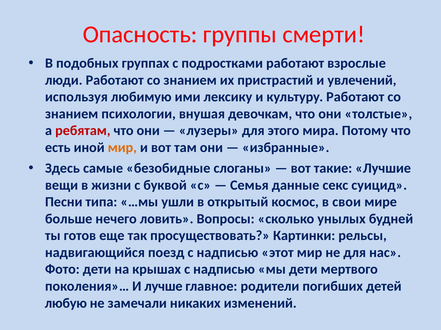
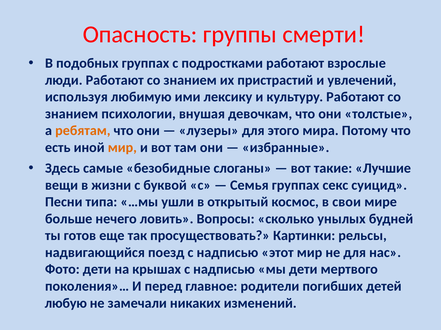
ребятам colour: red -> orange
Семья данные: данные -> группах
лучше: лучше -> перед
